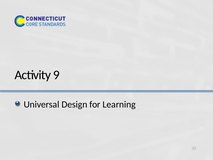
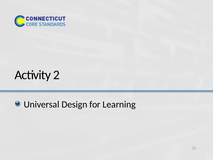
9: 9 -> 2
